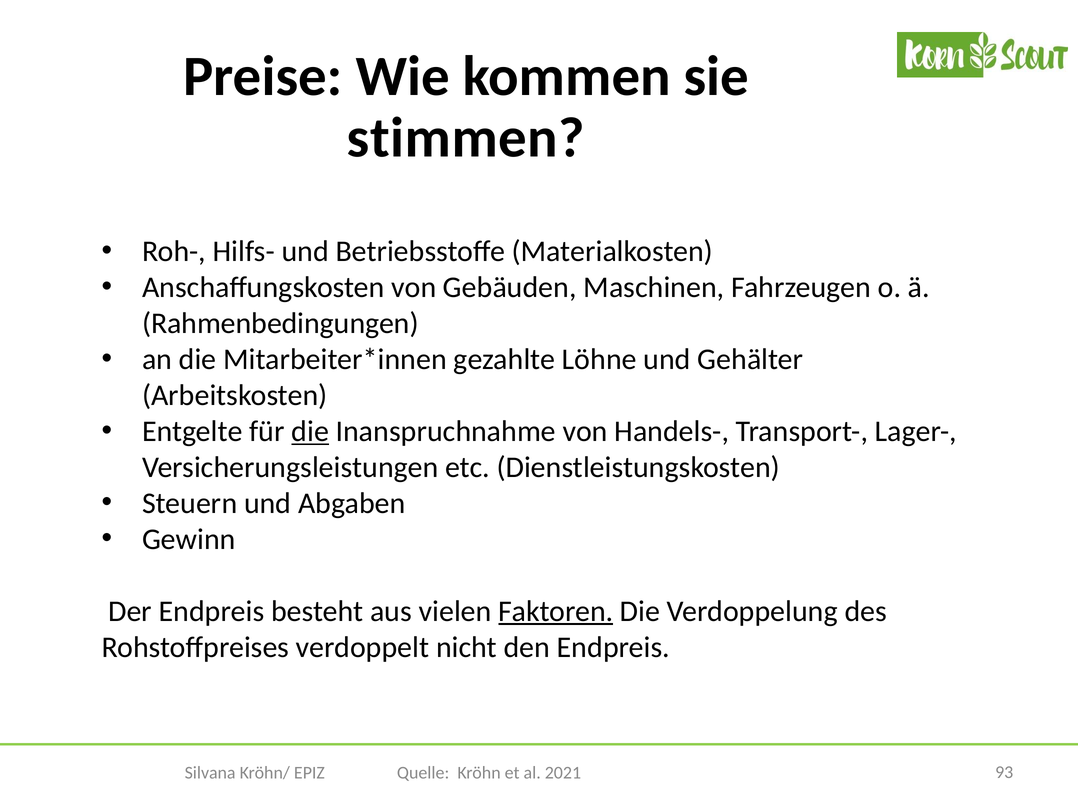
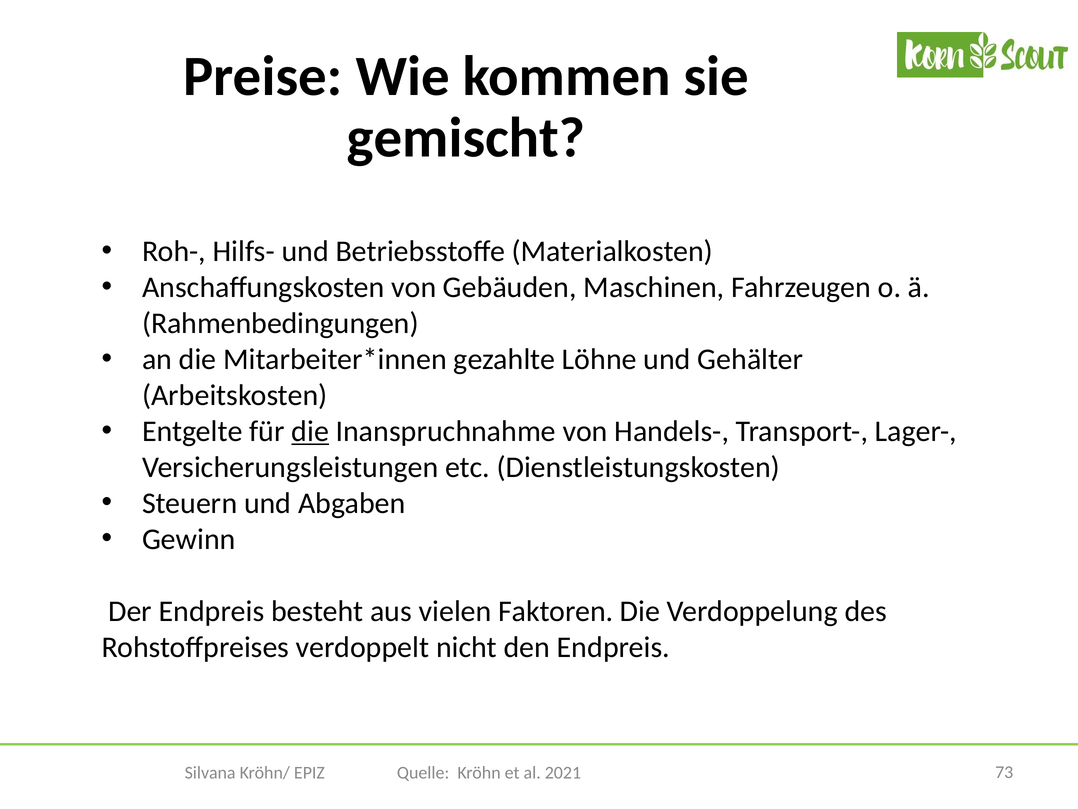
stimmen: stimmen -> gemischt
Faktoren underline: present -> none
93: 93 -> 73
